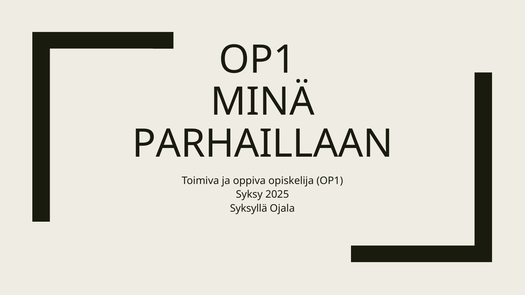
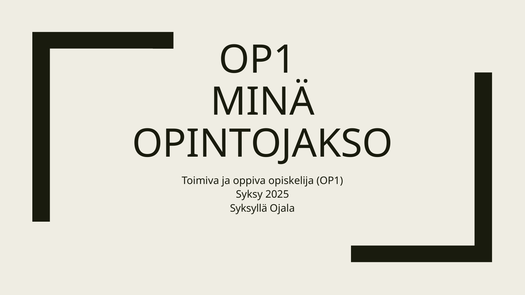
PARHAILLAAN: PARHAILLAAN -> OPINTOJAKSO
